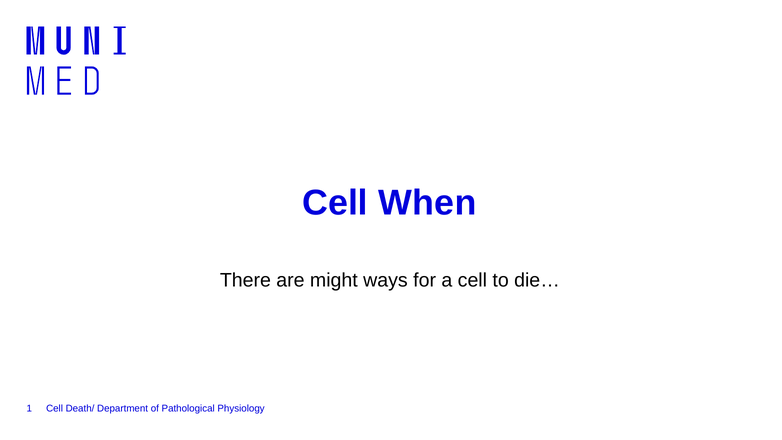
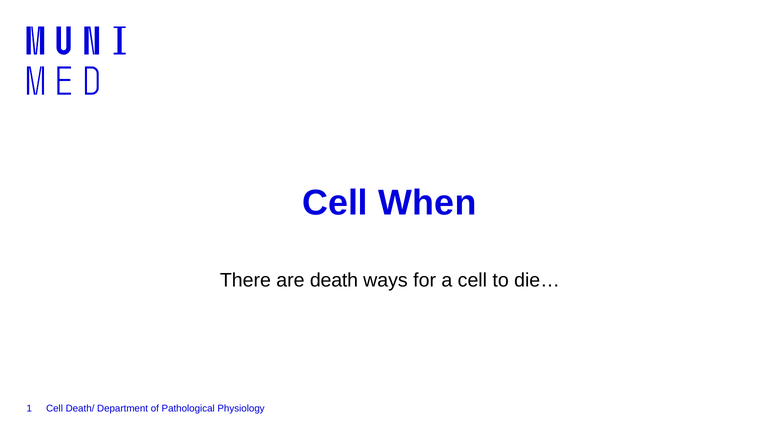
might: might -> death
